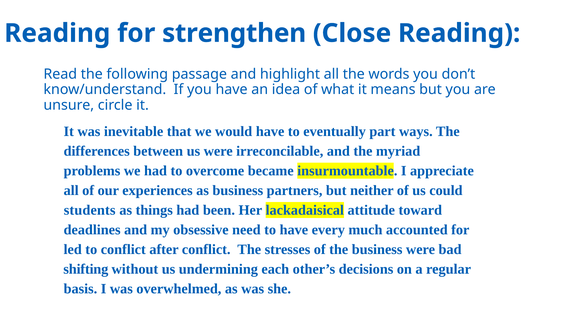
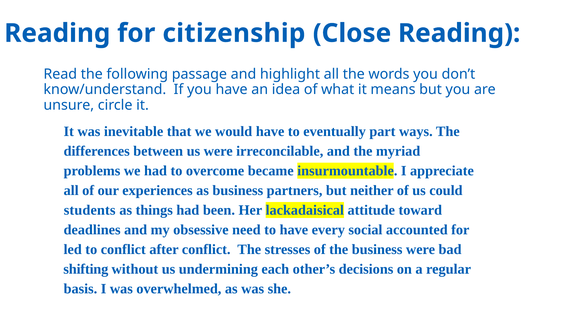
strengthen: strengthen -> citizenship
much: much -> social
